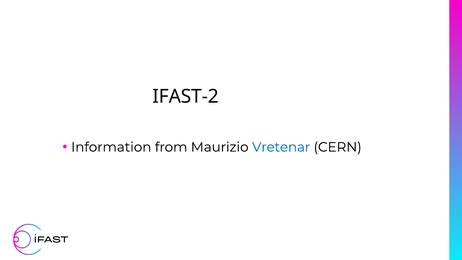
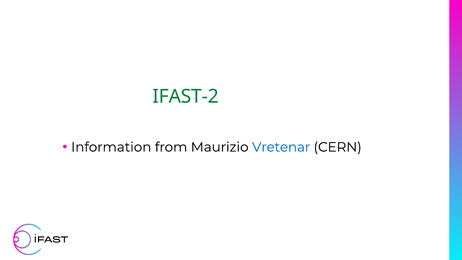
IFAST-2 colour: black -> green
